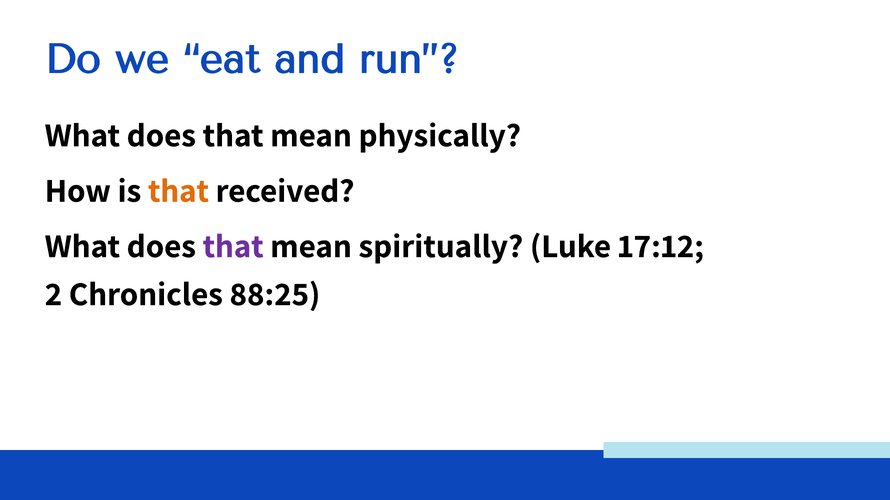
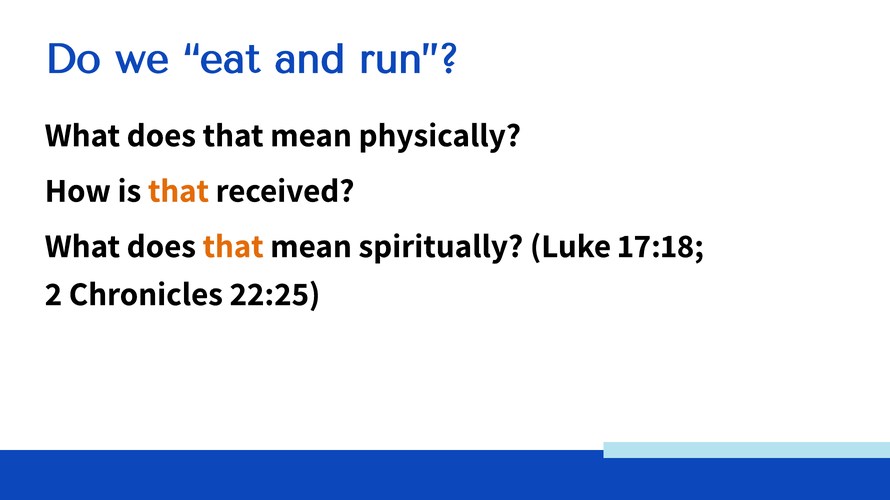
that at (233, 246) colour: purple -> orange
17:12: 17:12 -> 17:18
88:25: 88:25 -> 22:25
